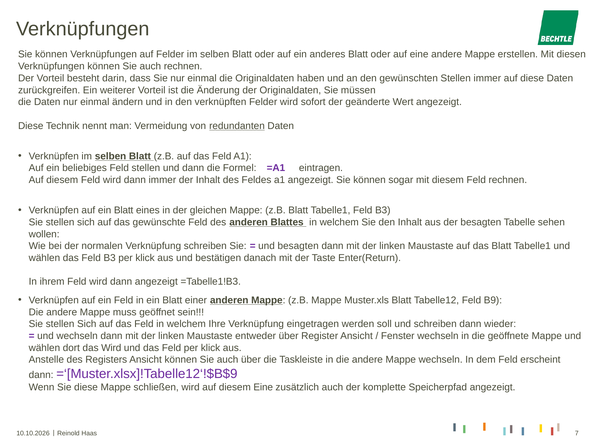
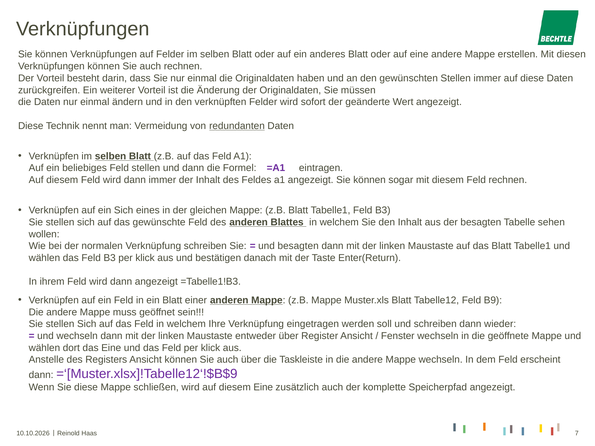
auf ein Blatt: Blatt -> Sich
das Wird: Wird -> Eine
